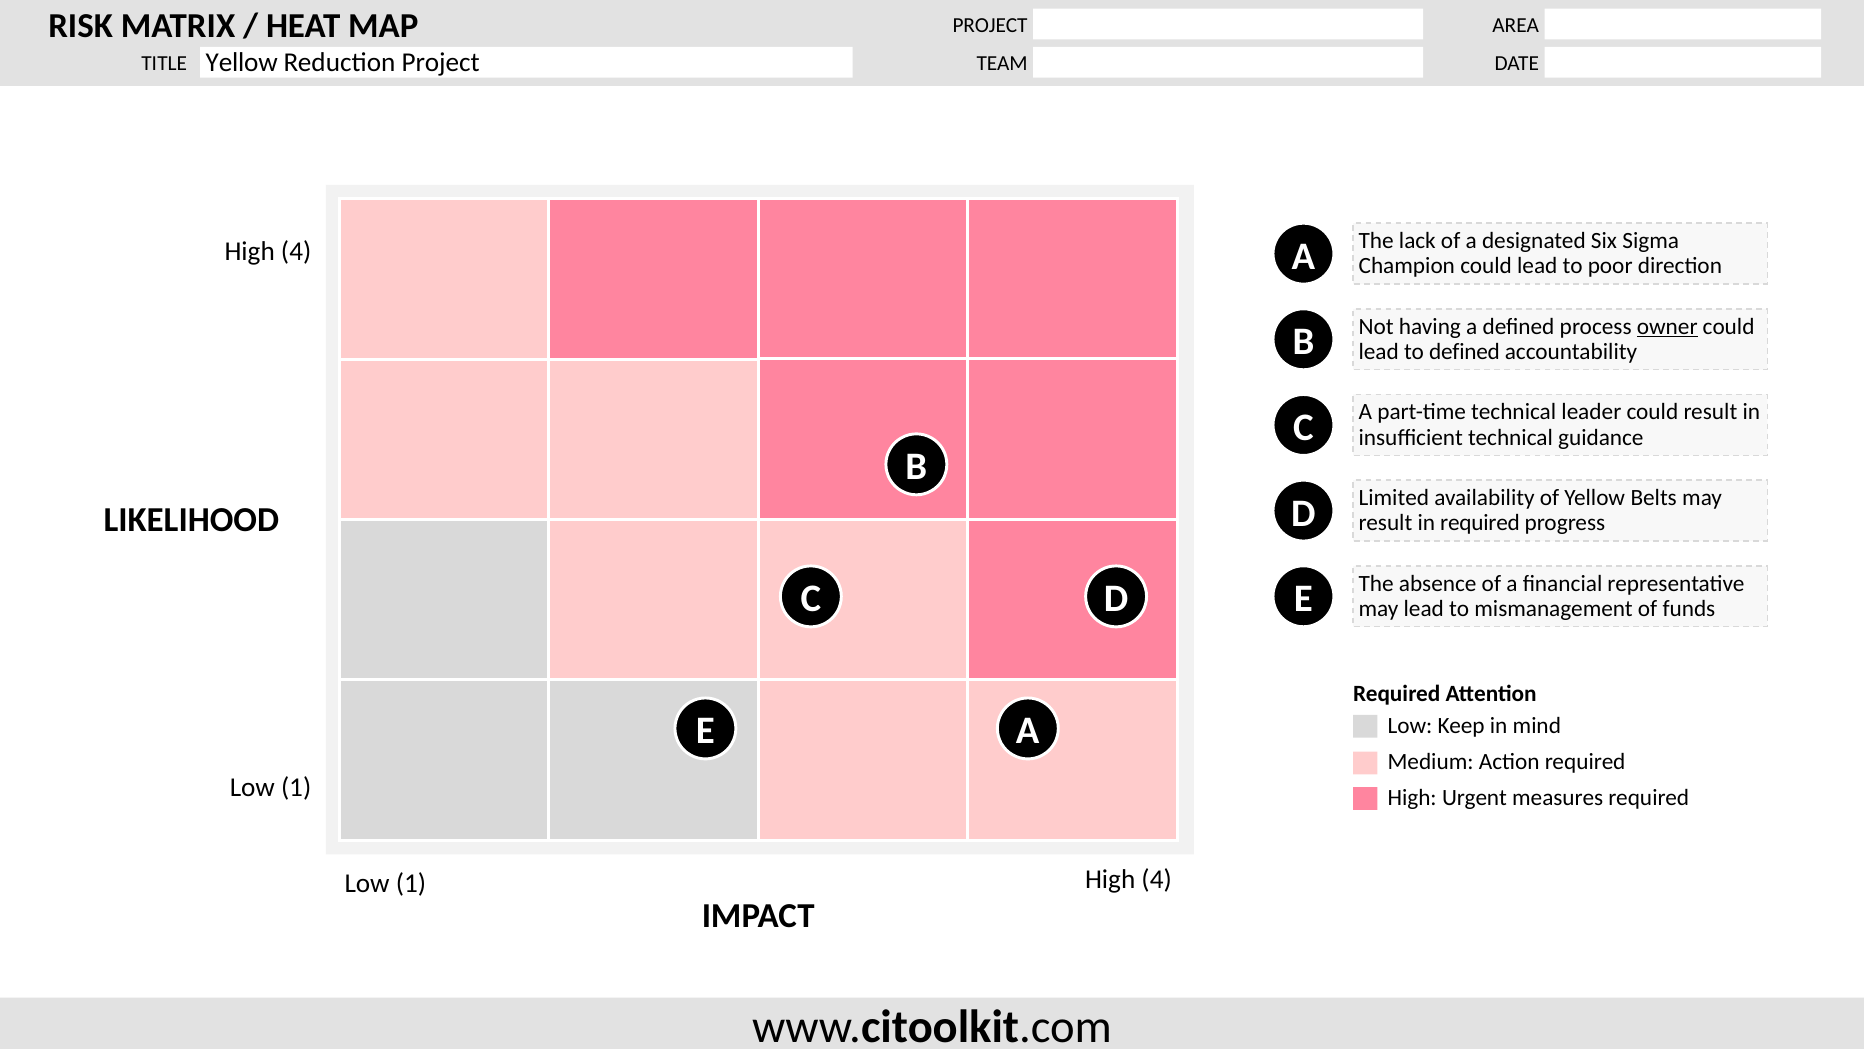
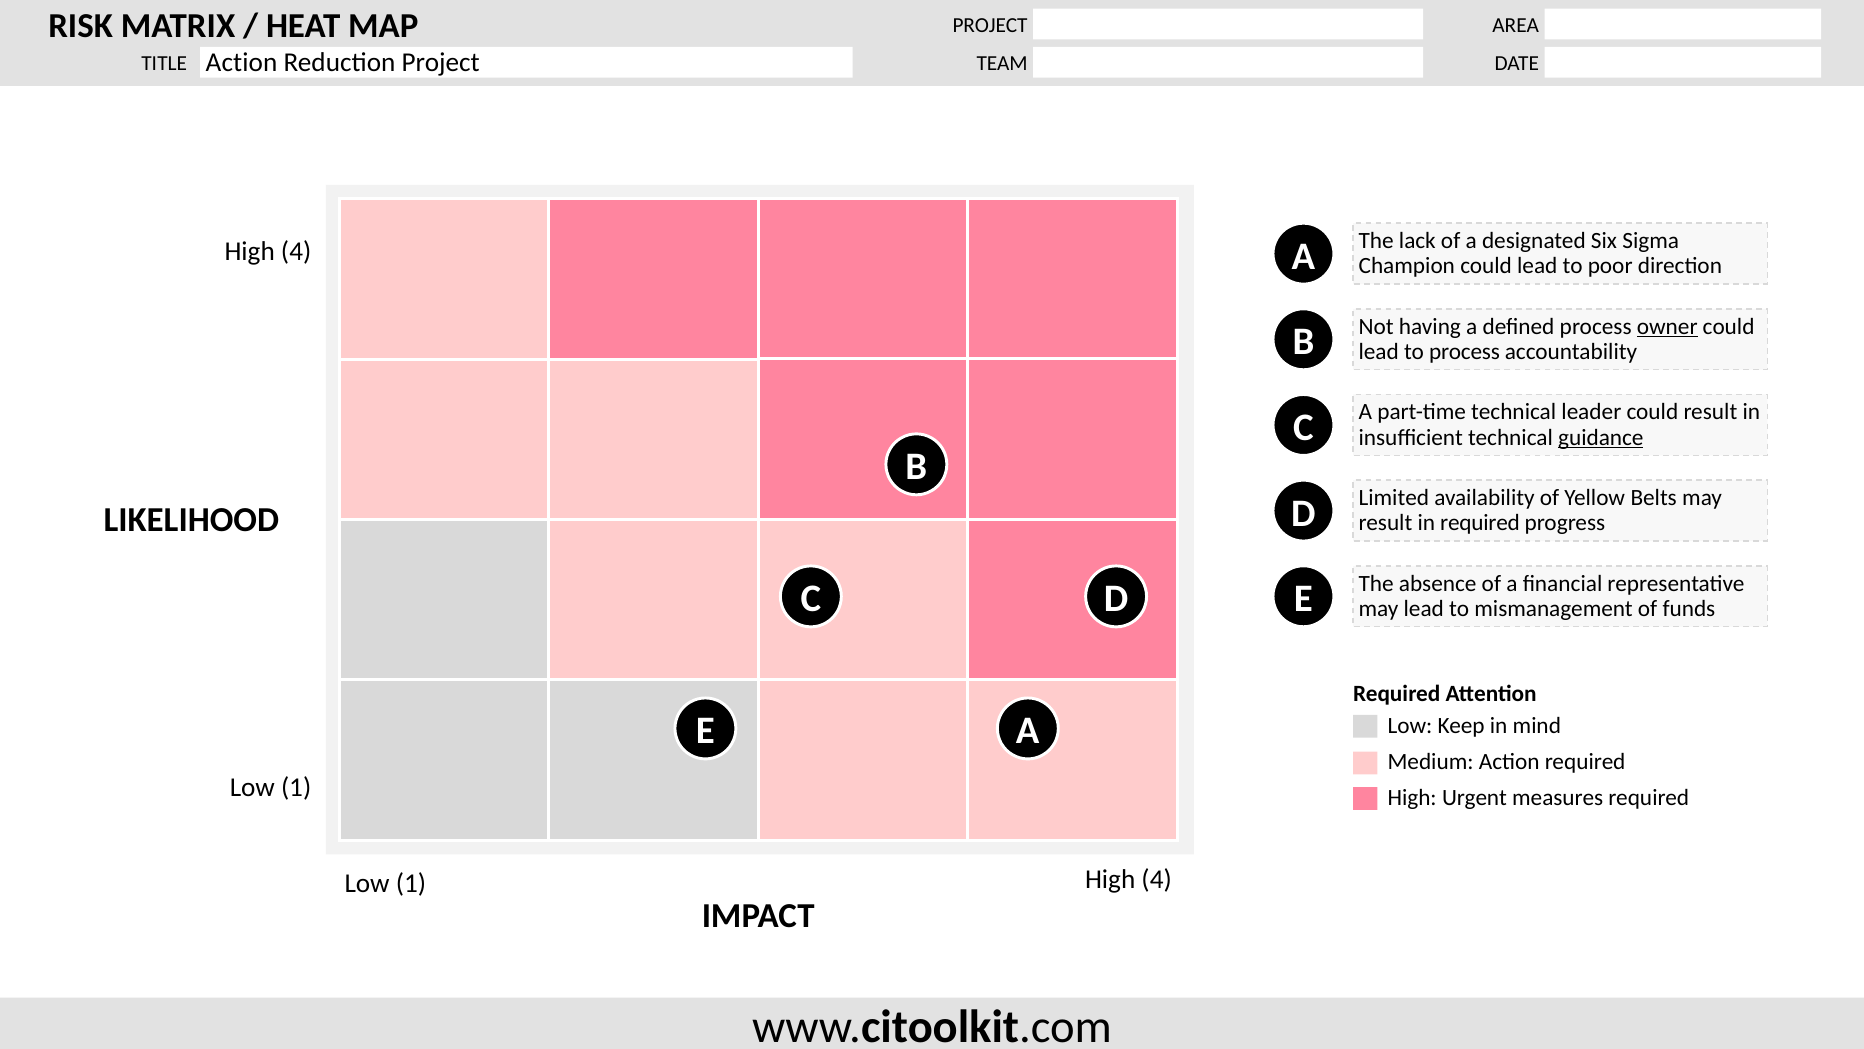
Yellow at (242, 62): Yellow -> Action
to defined: defined -> process
guidance underline: none -> present
